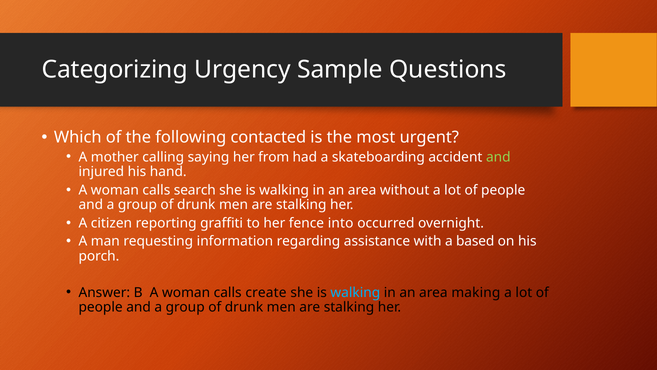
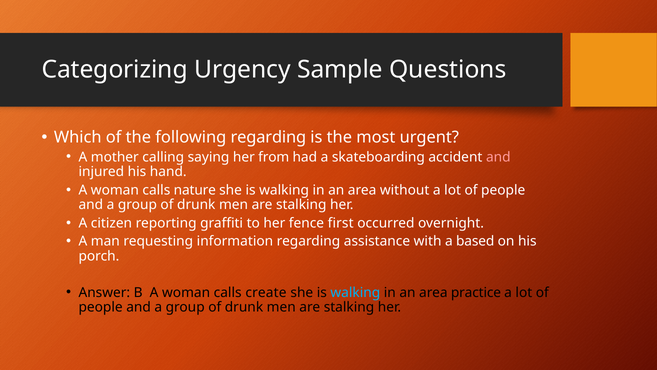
following contacted: contacted -> regarding
and at (498, 157) colour: light green -> pink
search: search -> nature
into: into -> first
making: making -> practice
